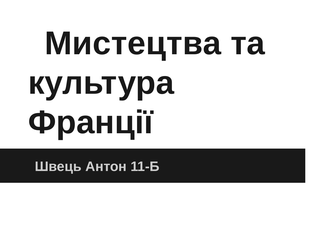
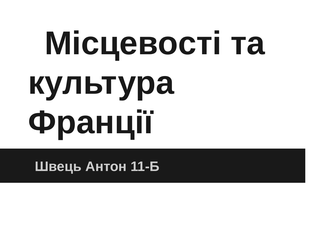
Мистецтва: Мистецтва -> Місцевості
